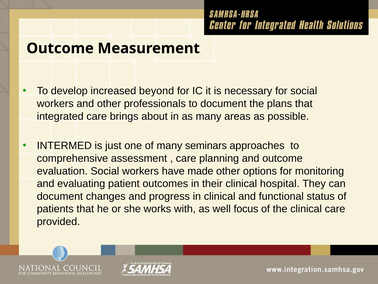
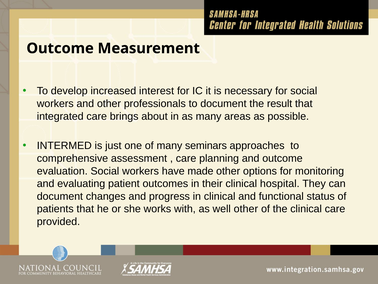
beyond: beyond -> interest
plans: plans -> result
well focus: focus -> other
